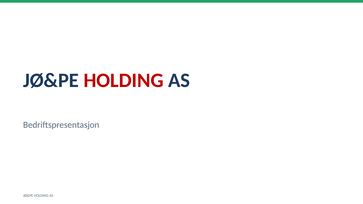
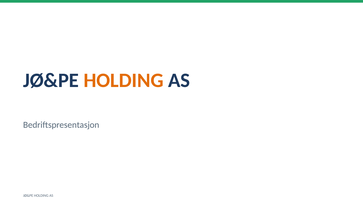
HOLDING at (124, 81) colour: red -> orange
